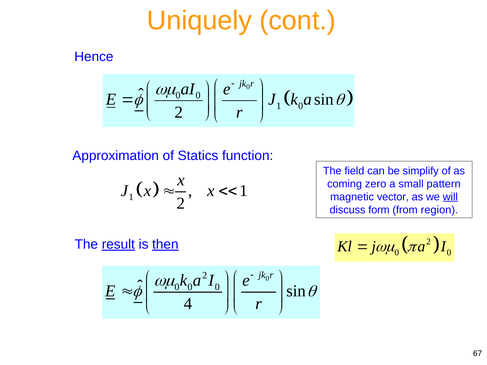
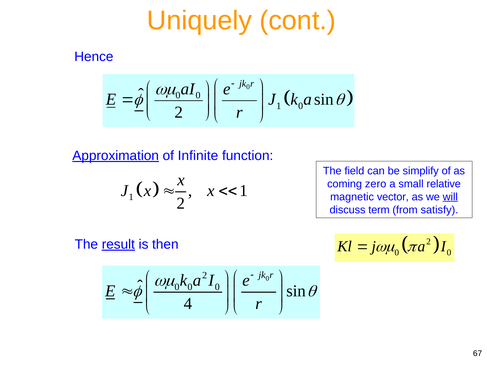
Approximation underline: none -> present
Statics: Statics -> Infinite
pattern: pattern -> relative
form: form -> term
region: region -> satisfy
then underline: present -> none
